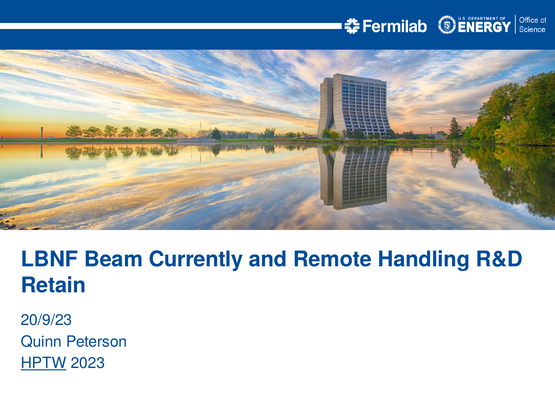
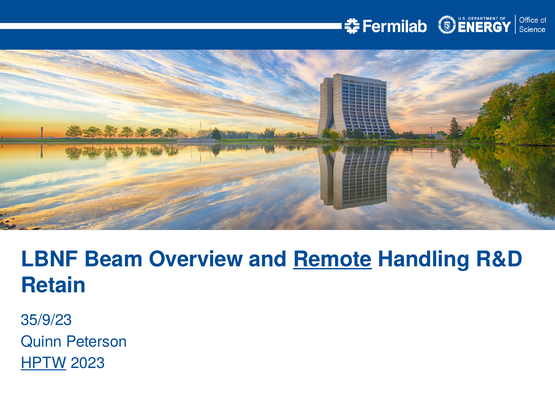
Currently: Currently -> Overview
Remote underline: none -> present
20/9/23: 20/9/23 -> 35/9/23
